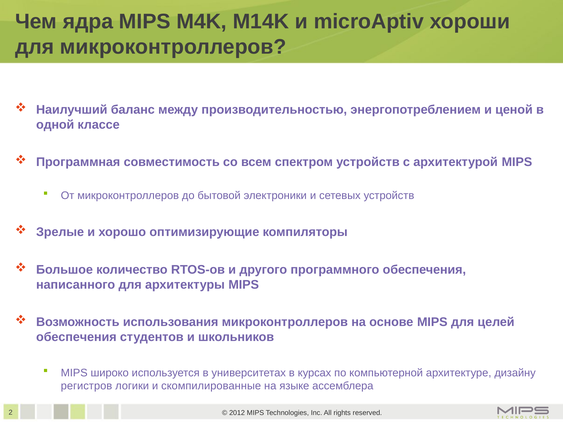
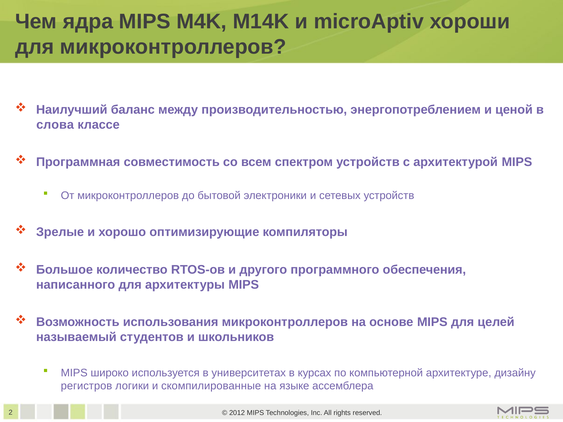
одной: одной -> слова
обеспечения at (76, 337): обеспечения -> называемый
